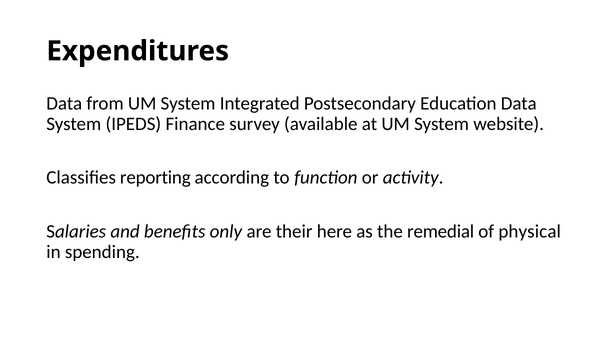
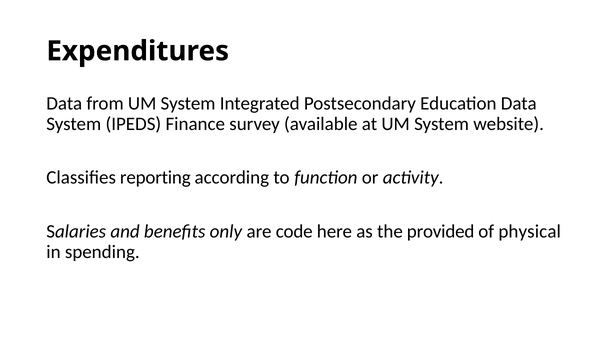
their: their -> code
remedial: remedial -> provided
